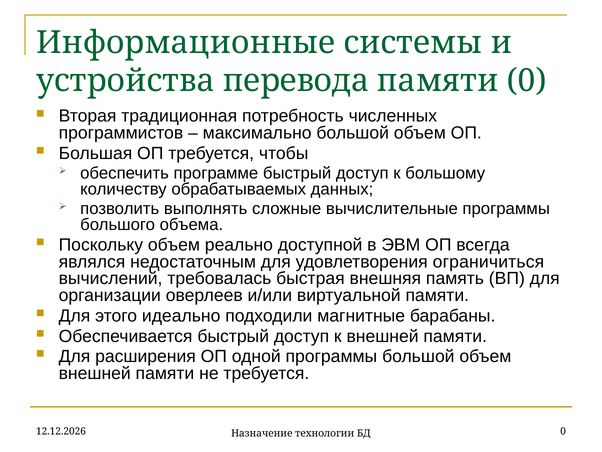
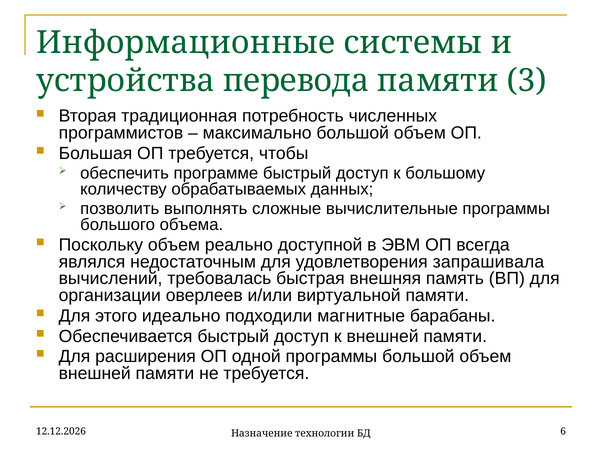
памяти 0: 0 -> 3
ограничиться: ограничиться -> запрашивала
БД 0: 0 -> 6
